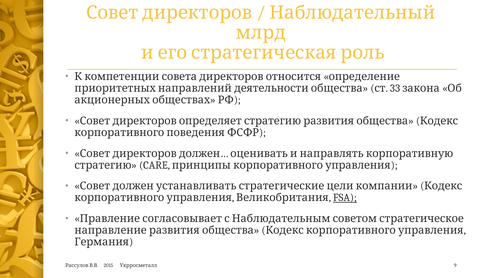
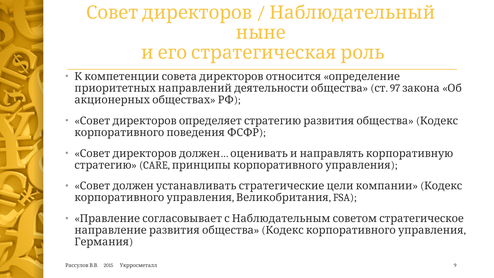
млрд: млрд -> ныне
33: 33 -> 97
FSA underline: present -> none
